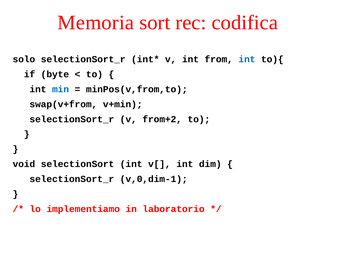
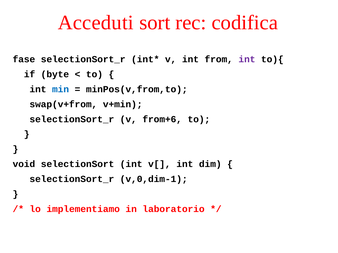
Memoria: Memoria -> Acceduti
solo: solo -> fase
int at (247, 59) colour: blue -> purple
from+2: from+2 -> from+6
